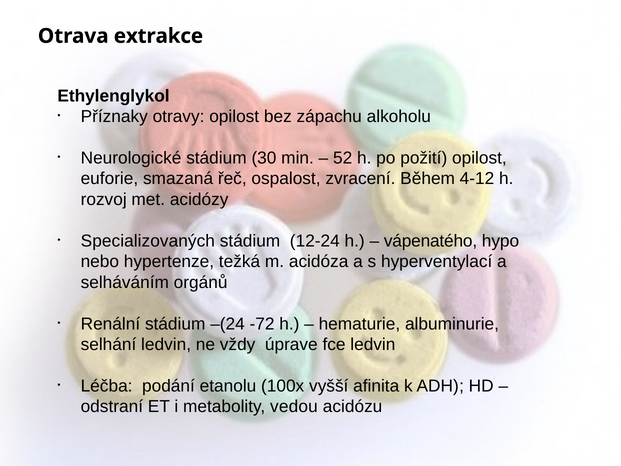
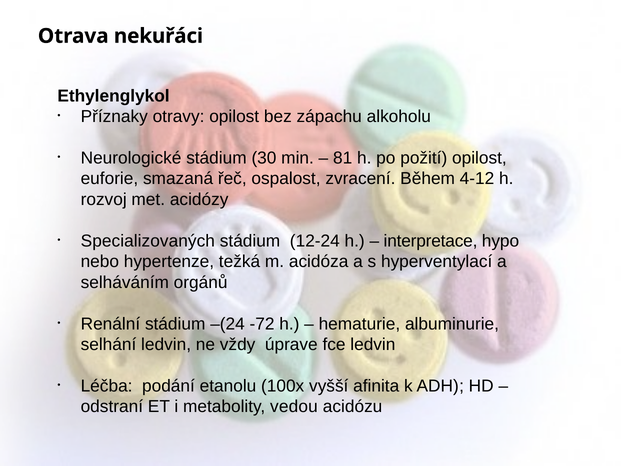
extrakce: extrakce -> nekuřáci
52: 52 -> 81
vápenatého: vápenatého -> interpretace
